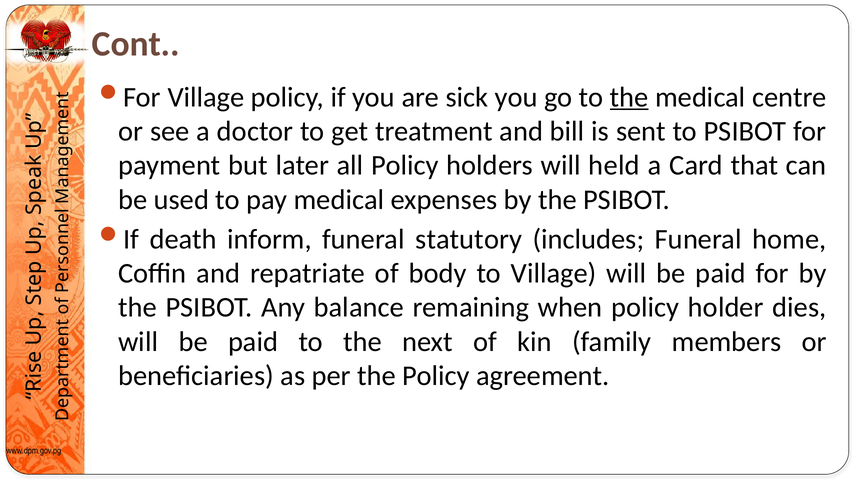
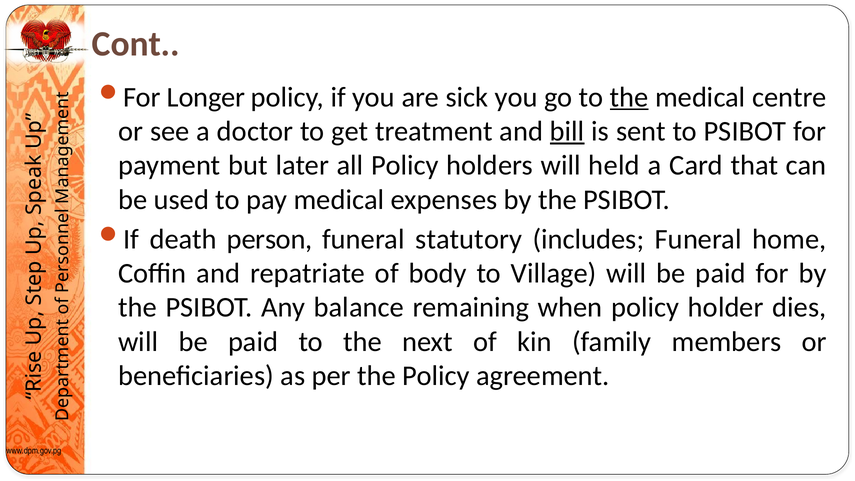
Village at (206, 97): Village -> Longer
bill underline: none -> present
inform: inform -> person
